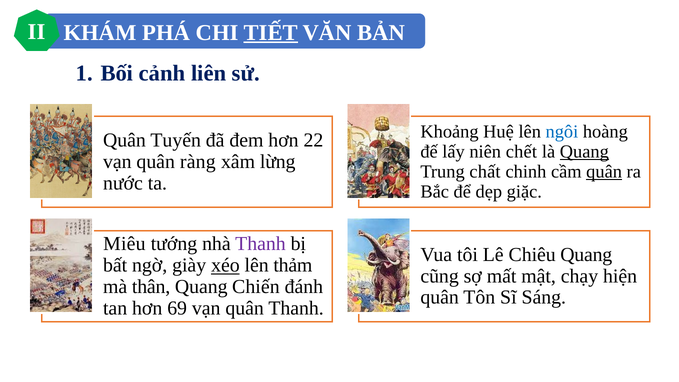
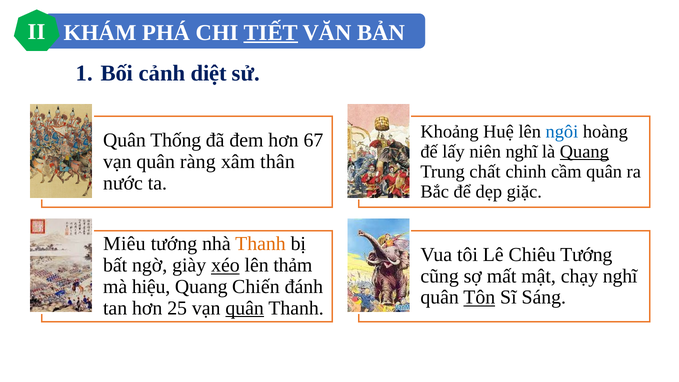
liên: liên -> diệt
Tuyến: Tuyến -> Thống
22: 22 -> 67
niên chết: chết -> nghĩ
lừng: lừng -> thân
quân at (604, 172) underline: present -> none
Thanh at (260, 244) colour: purple -> orange
Chiêu Quang: Quang -> Tướng
chạy hiện: hiện -> nghĩ
thân: thân -> hiệu
Tôn underline: none -> present
69: 69 -> 25
quân at (245, 308) underline: none -> present
